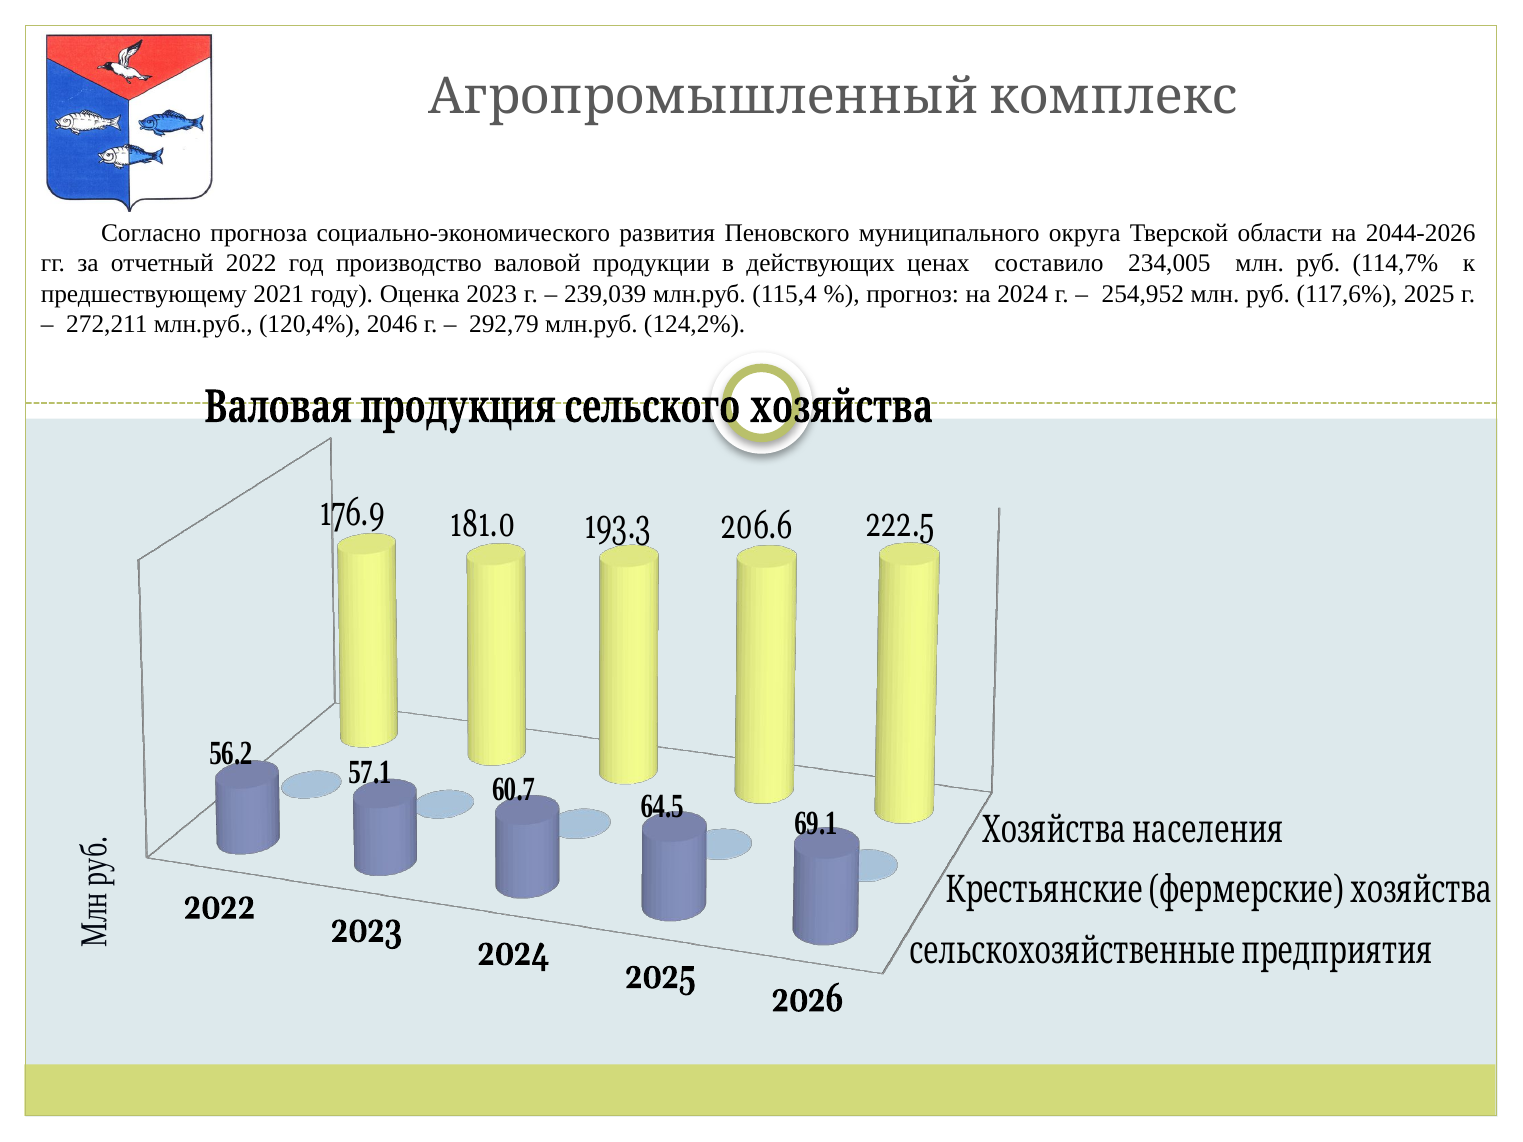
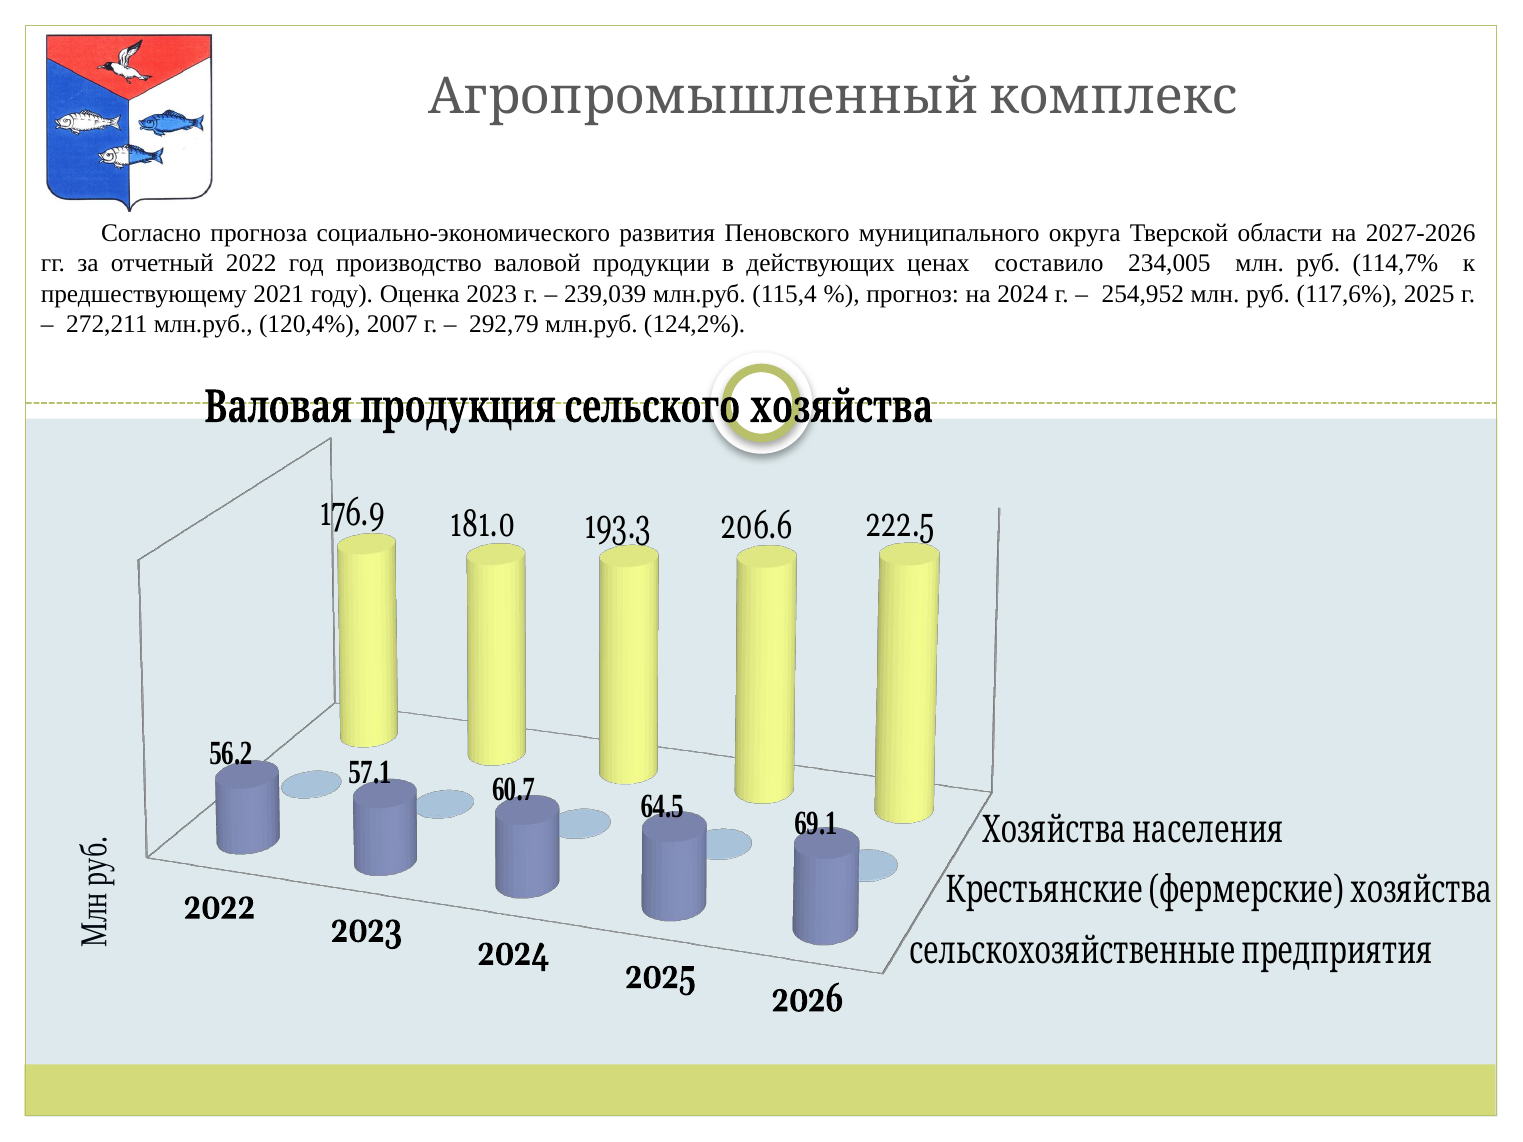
2044-2026: 2044-2026 -> 2027-2026
2046: 2046 -> 2007
